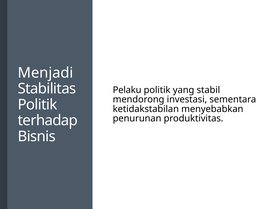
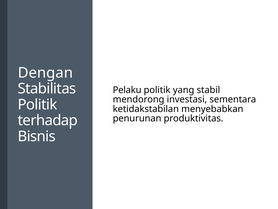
Menjadi: Menjadi -> Dengan
